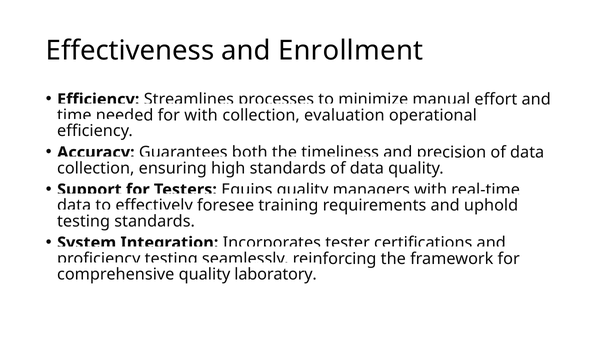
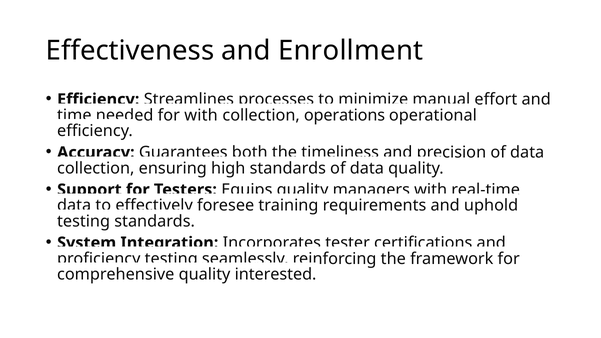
evaluation: evaluation -> operations
laboratory: laboratory -> interested
